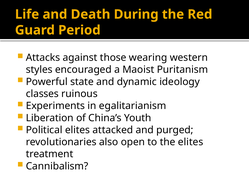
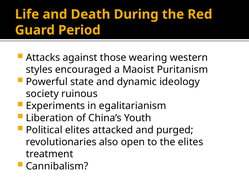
classes: classes -> society
